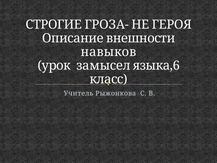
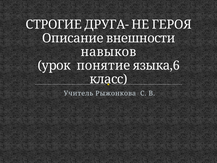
ГРОЗА-: ГРОЗА- -> ДРУГА-
замысел: замысел -> понятие
